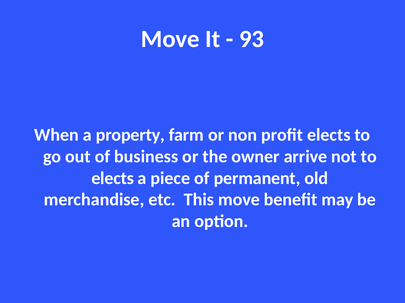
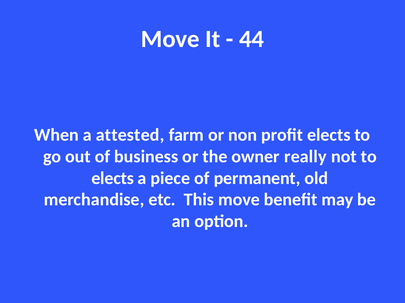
93: 93 -> 44
property: property -> attested
arrive: arrive -> really
